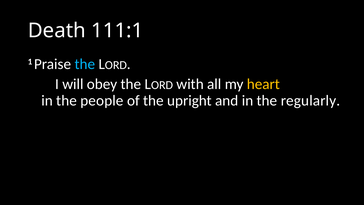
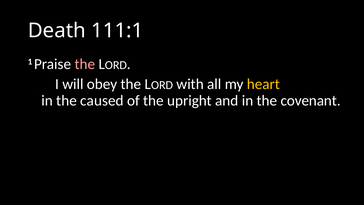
the at (85, 64) colour: light blue -> pink
people: people -> caused
regularly: regularly -> covenant
